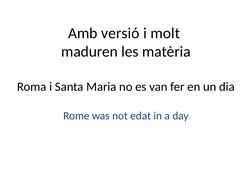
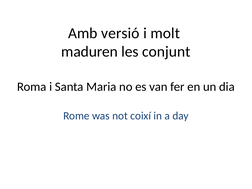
matèria: matèria -> conjunt
edat: edat -> coixí
